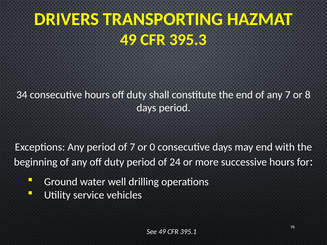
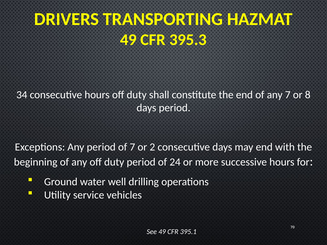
0: 0 -> 2
